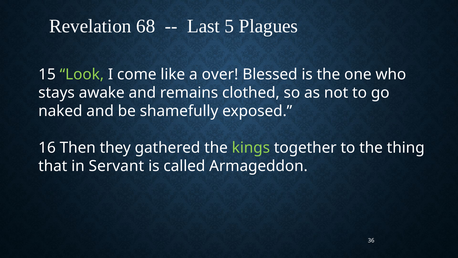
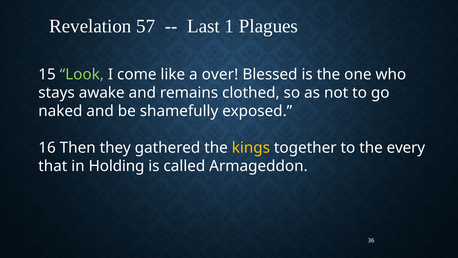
68: 68 -> 57
5: 5 -> 1
kings colour: light green -> yellow
thing: thing -> every
Servant: Servant -> Holding
